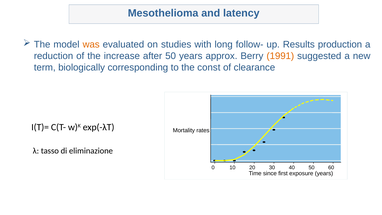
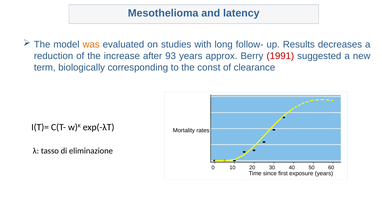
production: production -> decreases
after 50: 50 -> 93
1991 colour: orange -> red
